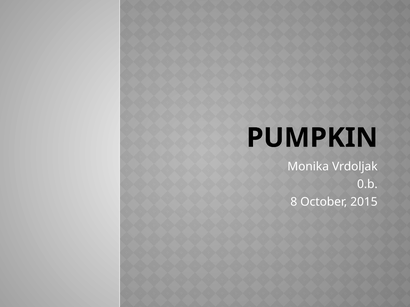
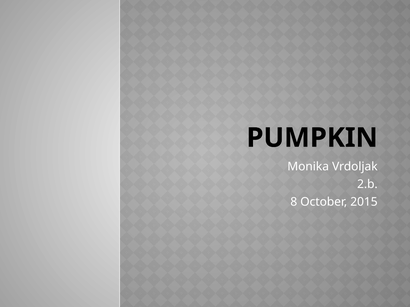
0.b: 0.b -> 2.b
